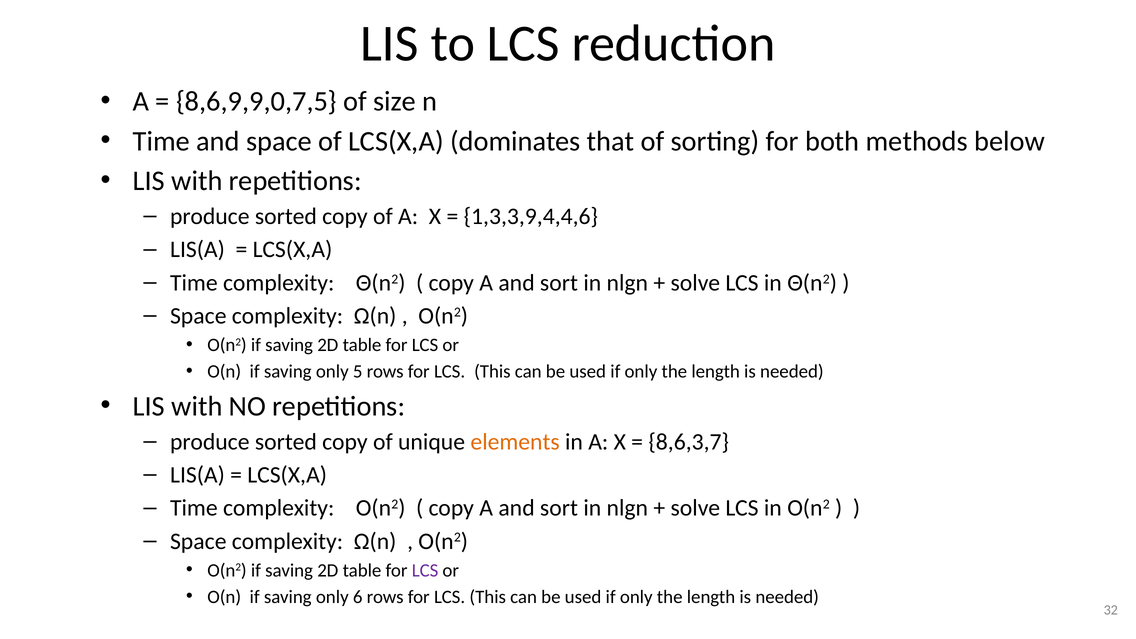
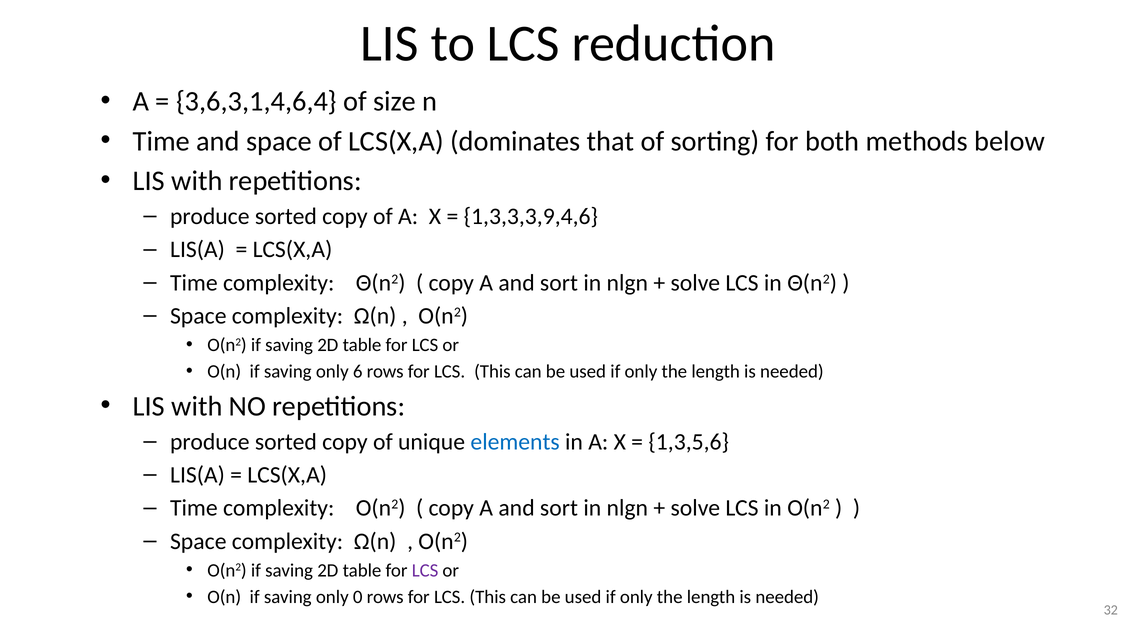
8,6,9,9,0,7,5: 8,6,9,9,0,7,5 -> 3,6,3,1,4,6,4
1,3,3,9,4,4,6: 1,3,3,9,4,4,6 -> 1,3,3,3,9,4,6
5: 5 -> 6
elements colour: orange -> blue
8,6,3,7: 8,6,3,7 -> 1,3,5,6
6: 6 -> 0
